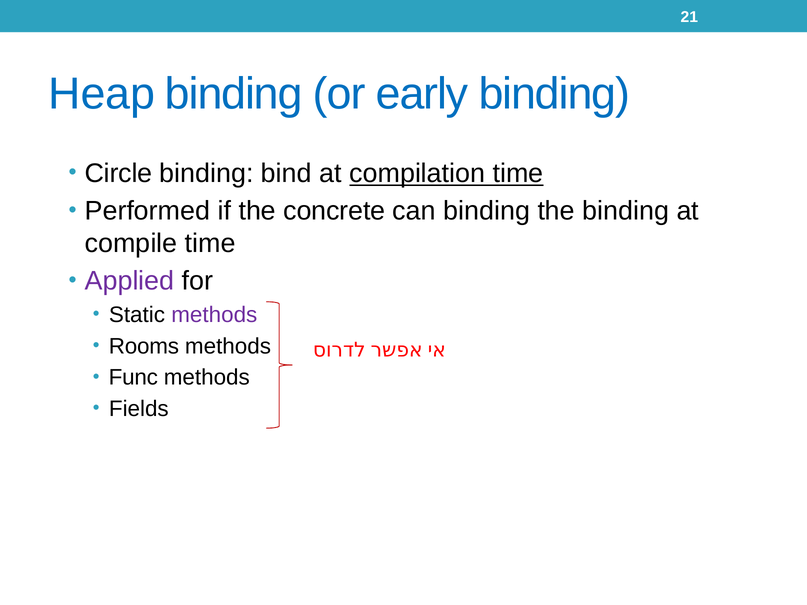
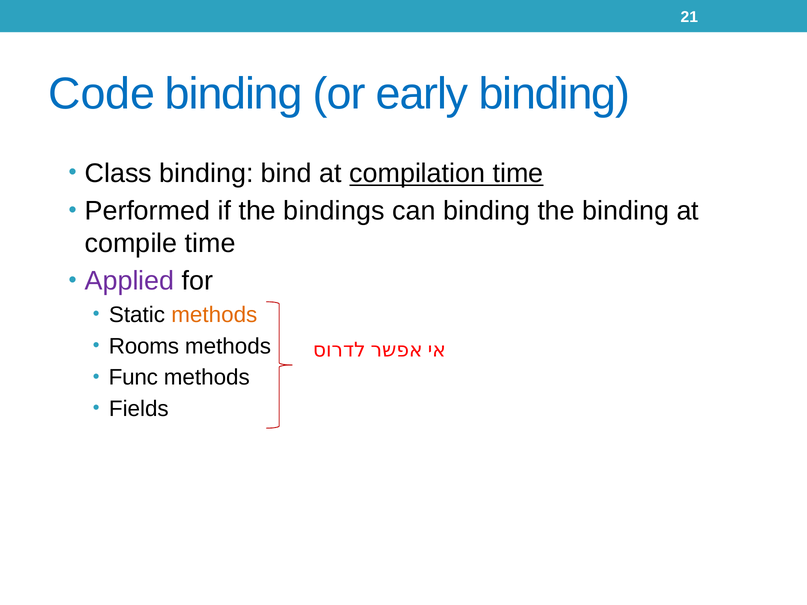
Heap: Heap -> Code
Circle: Circle -> Class
concrete: concrete -> bindings
methods at (214, 315) colour: purple -> orange
